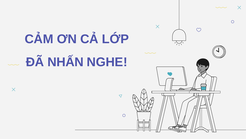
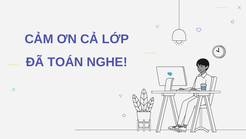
NHẤN: NHẤN -> TOÁN
